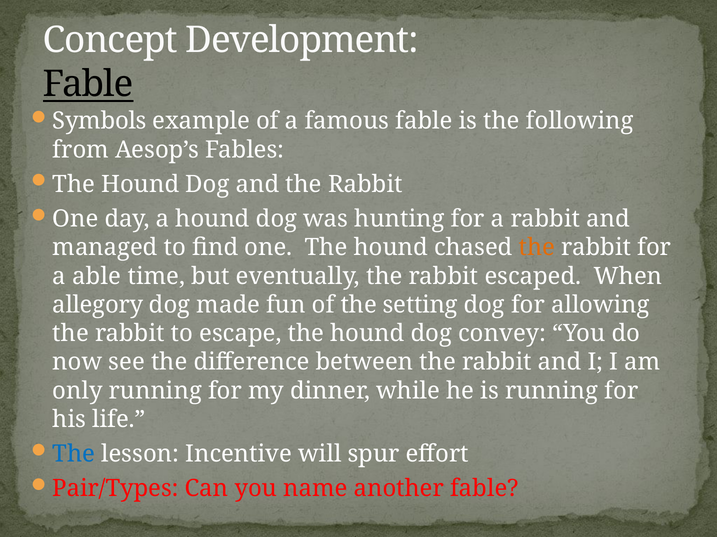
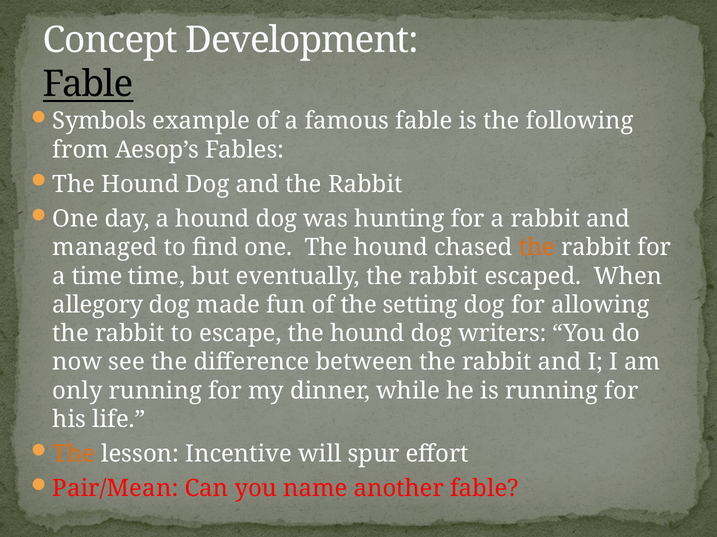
a able: able -> time
convey: convey -> writers
The at (74, 455) colour: blue -> orange
Pair/Types: Pair/Types -> Pair/Mean
